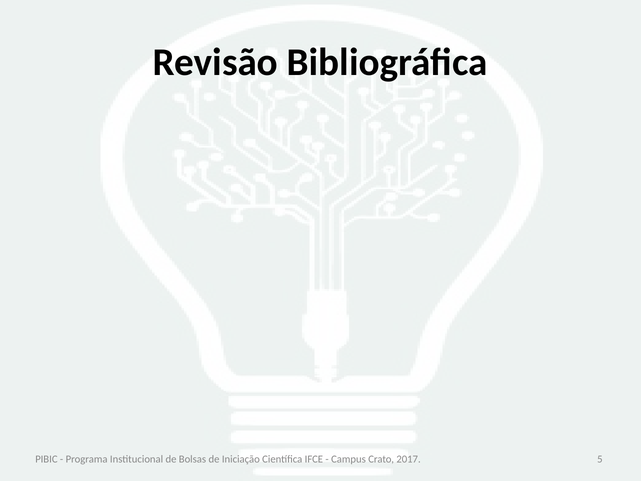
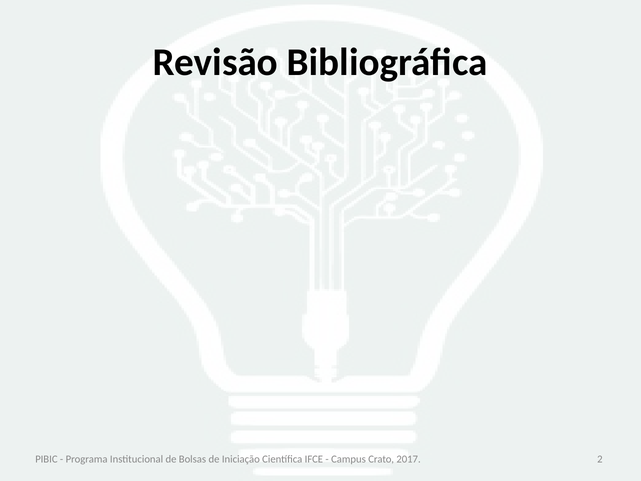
5: 5 -> 2
